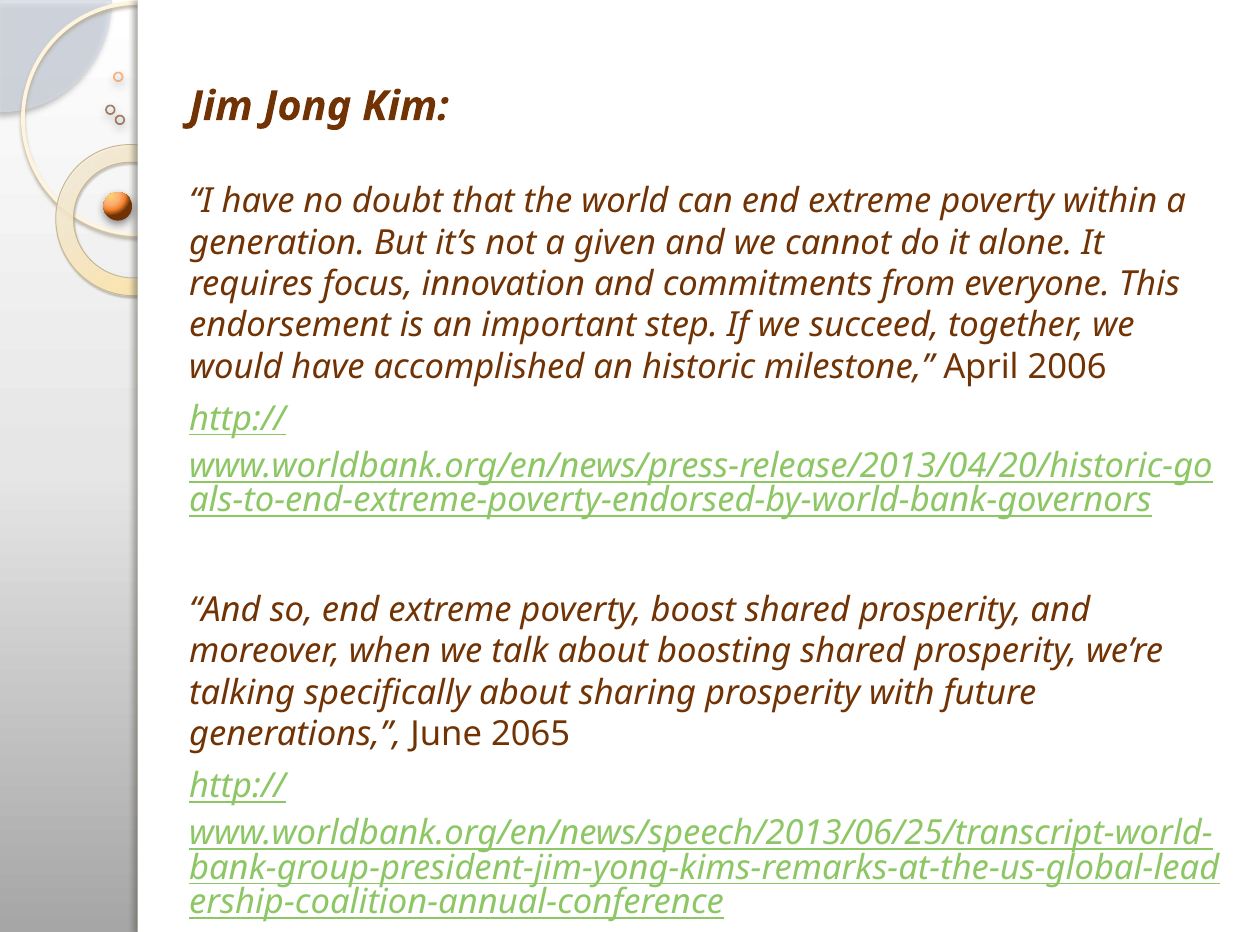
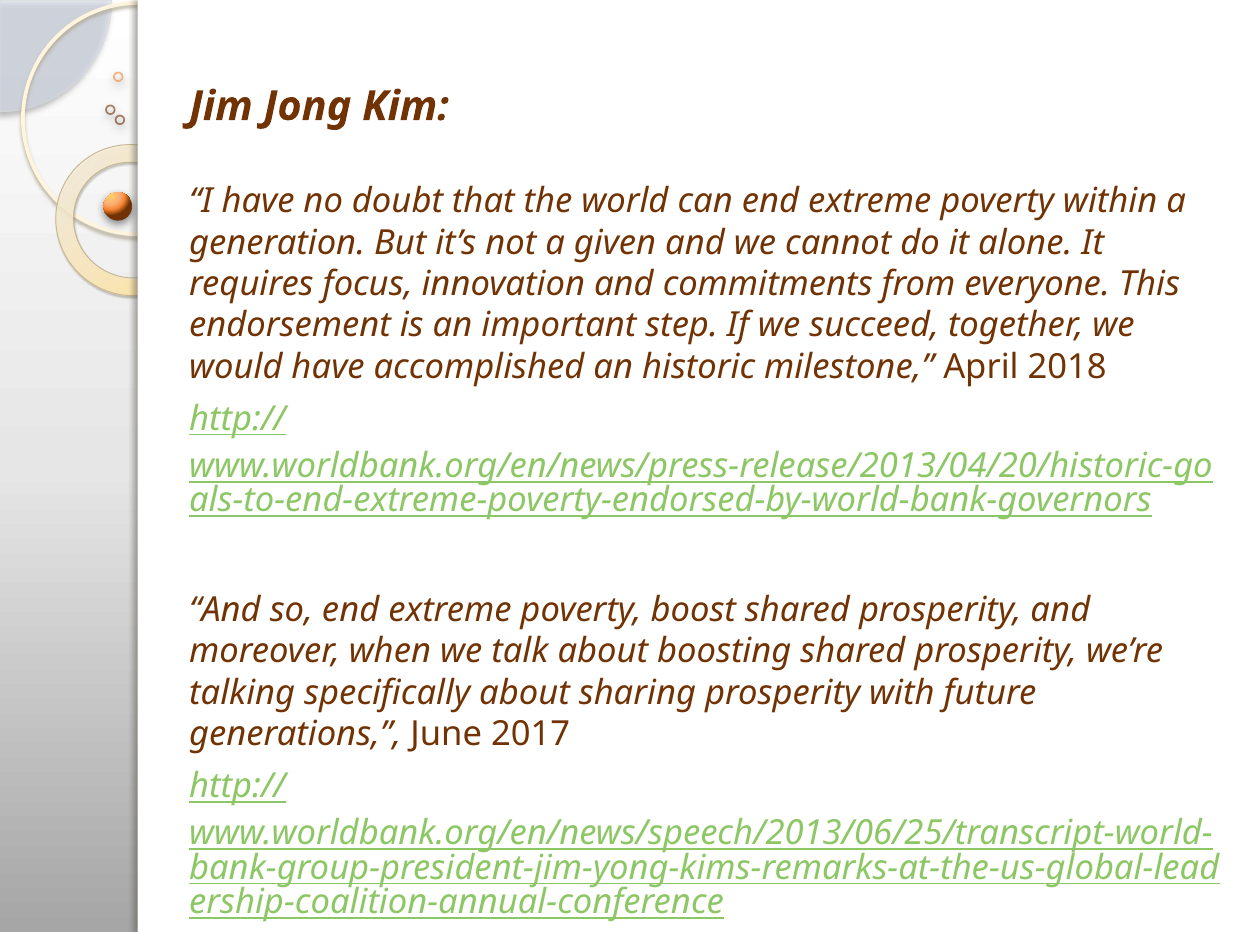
2006: 2006 -> 2018
2065: 2065 -> 2017
